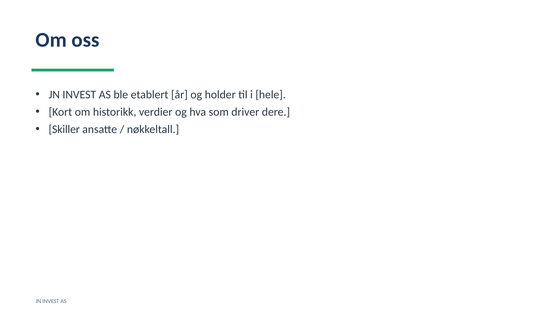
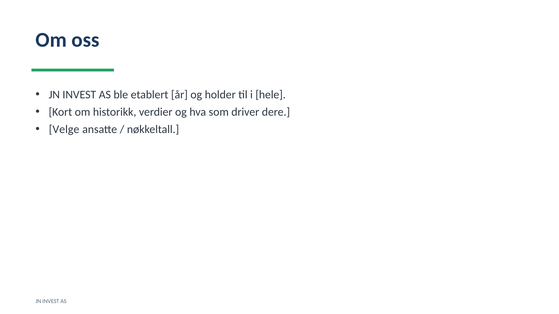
Skiller: Skiller -> Velge
